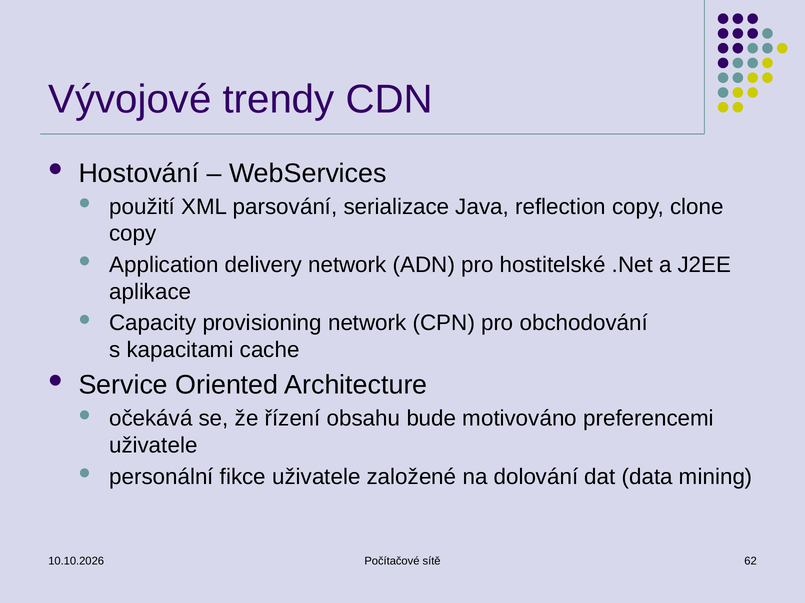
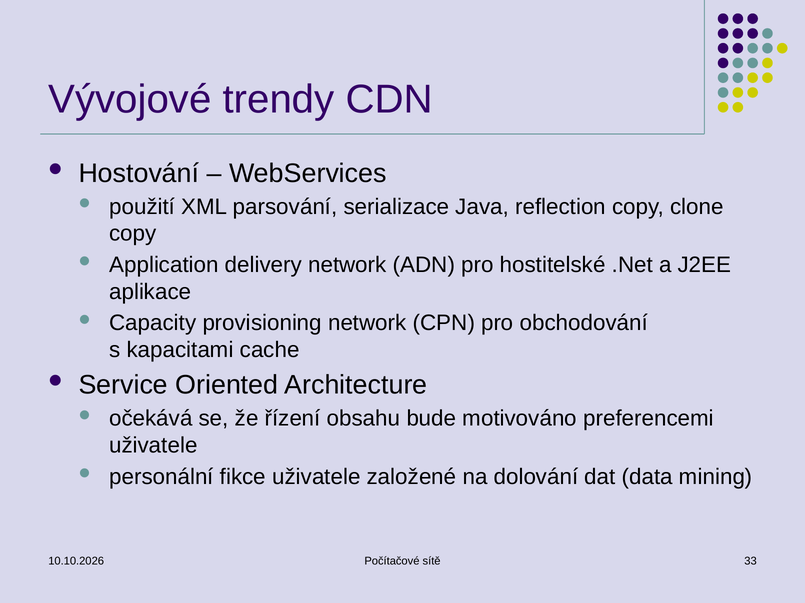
62: 62 -> 33
